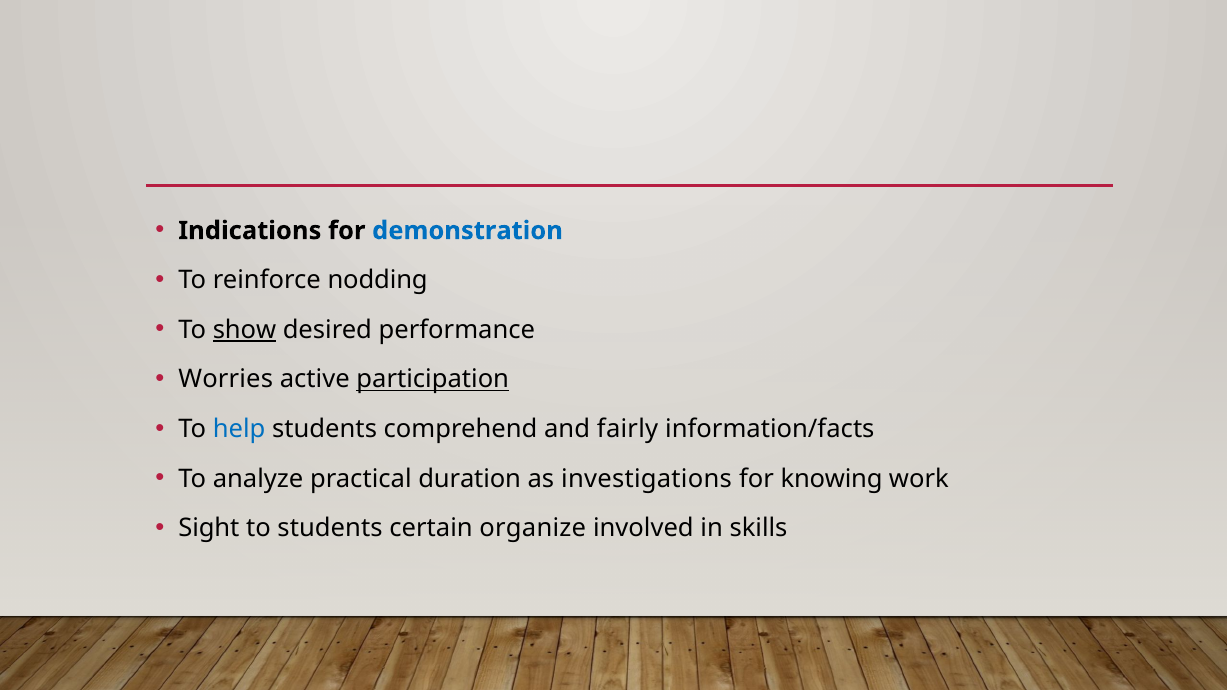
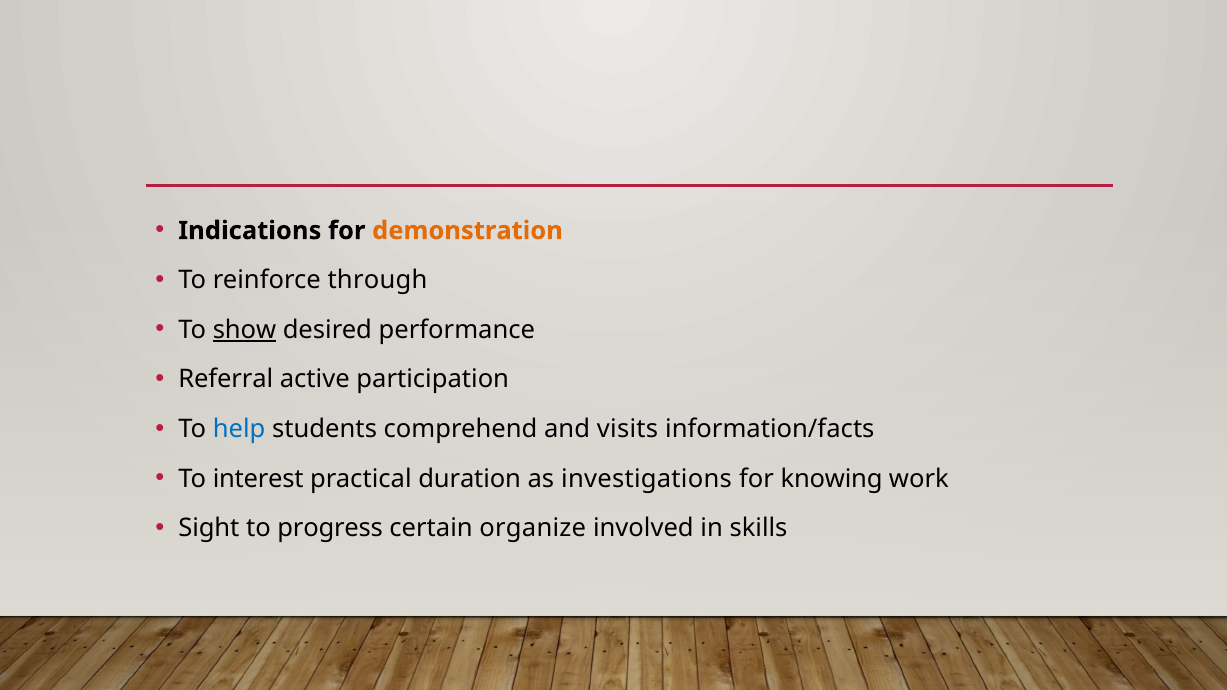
demonstration colour: blue -> orange
nodding: nodding -> through
Worries: Worries -> Referral
participation underline: present -> none
fairly: fairly -> visits
analyze: analyze -> interest
to students: students -> progress
